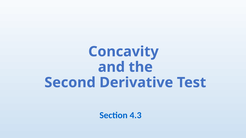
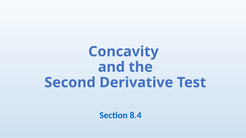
4.3: 4.3 -> 8.4
